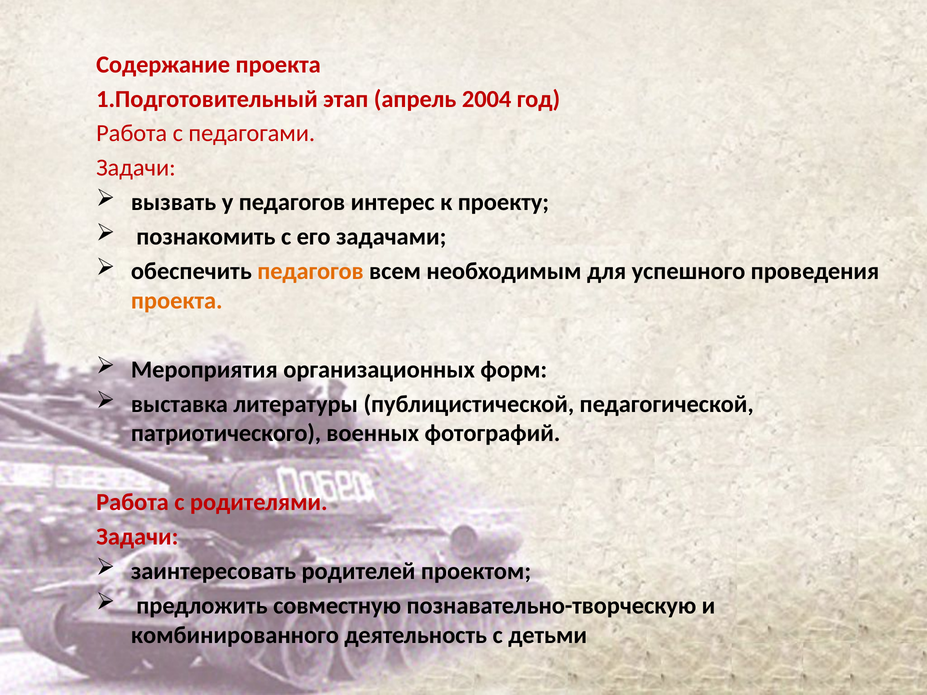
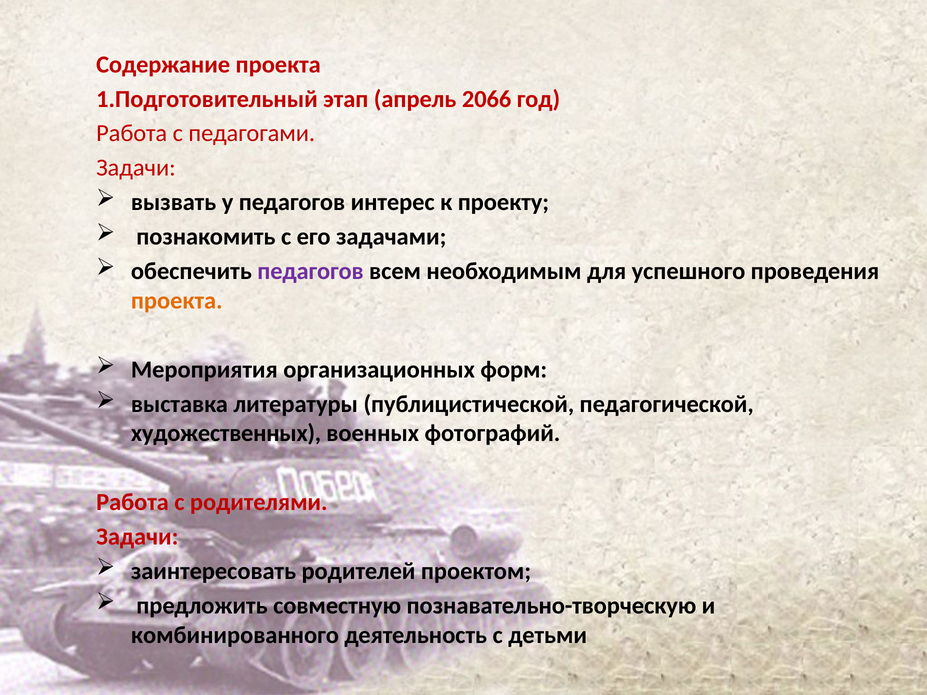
2004: 2004 -> 2066
педагогов at (311, 271) colour: orange -> purple
патриотического: патриотического -> художественных
